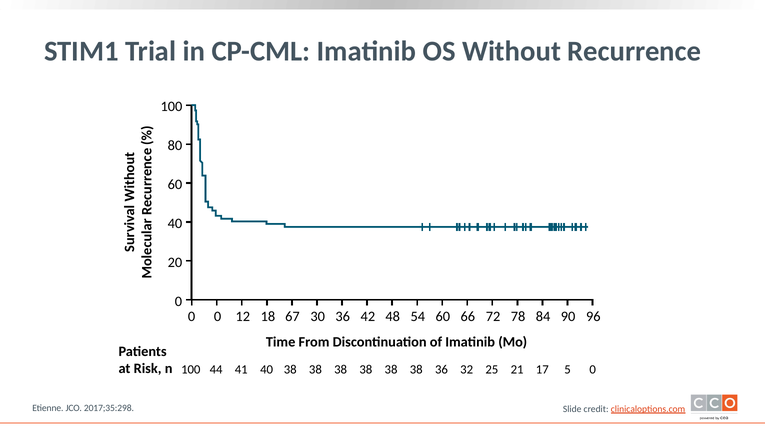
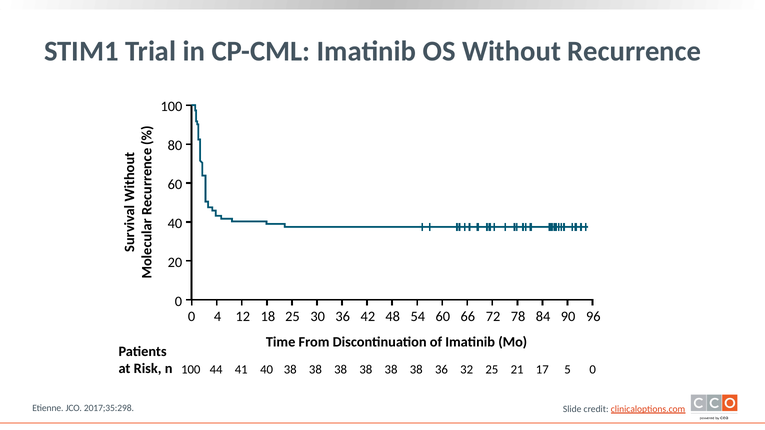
0 at (218, 317): 0 -> 4
18 67: 67 -> 25
